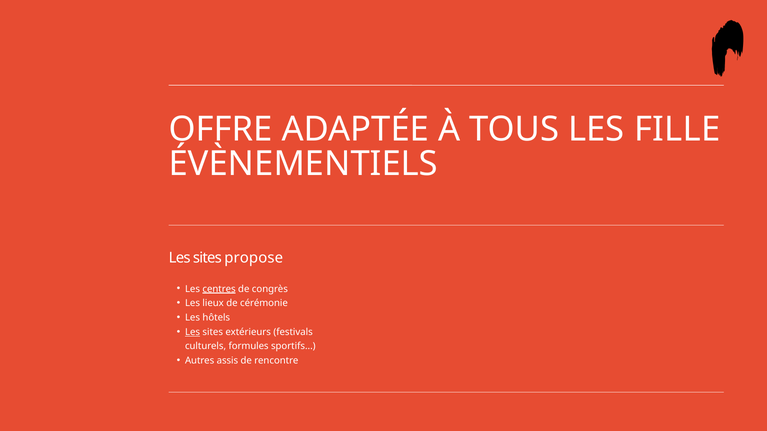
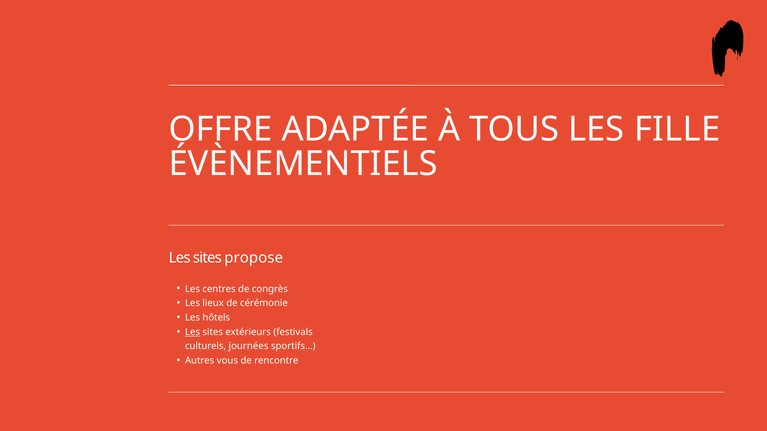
centres underline: present -> none
formules: formules -> journées
assis: assis -> vous
